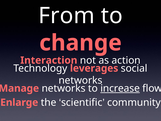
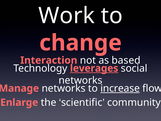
From: From -> Work
action: action -> based
leverages underline: none -> present
